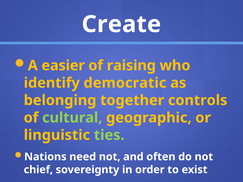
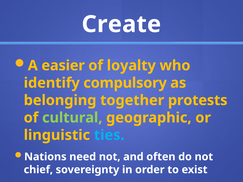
raising: raising -> loyalty
democratic: democratic -> compulsory
controls: controls -> protests
ties colour: light green -> light blue
